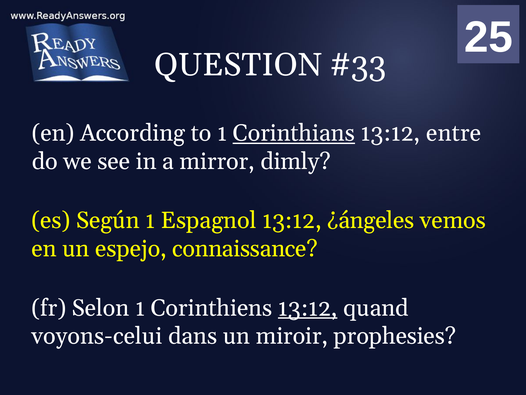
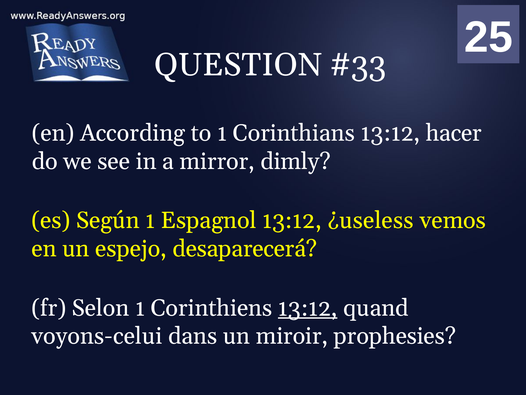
Corinthians underline: present -> none
entre: entre -> hacer
¿ángeles: ¿ángeles -> ¿useless
connaissance: connaissance -> desaparecerá
